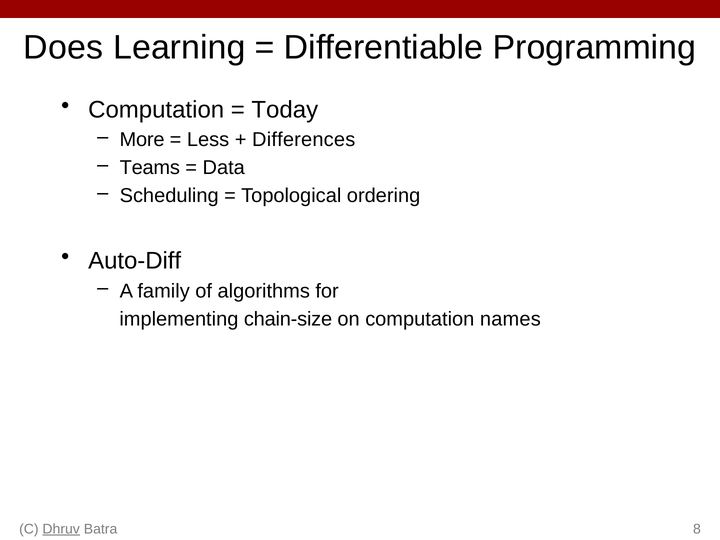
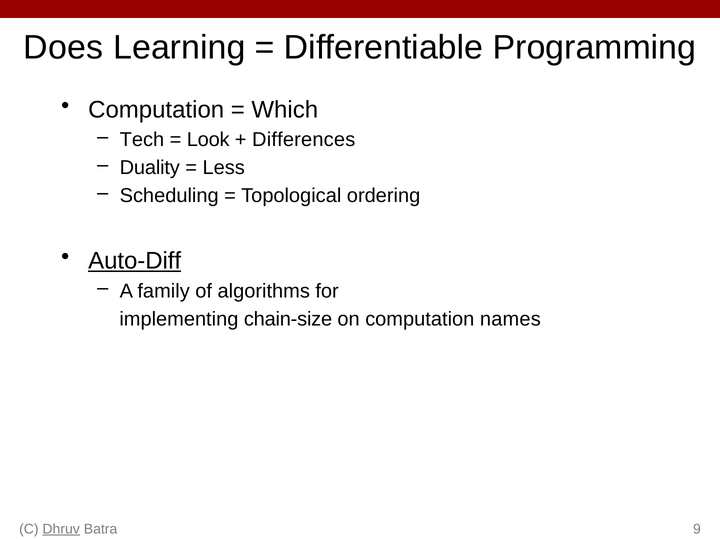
Today: Today -> Which
More: More -> Tech
Less: Less -> Look
Teams: Teams -> Duality
Data: Data -> Less
Auto-Diff underline: none -> present
8: 8 -> 9
